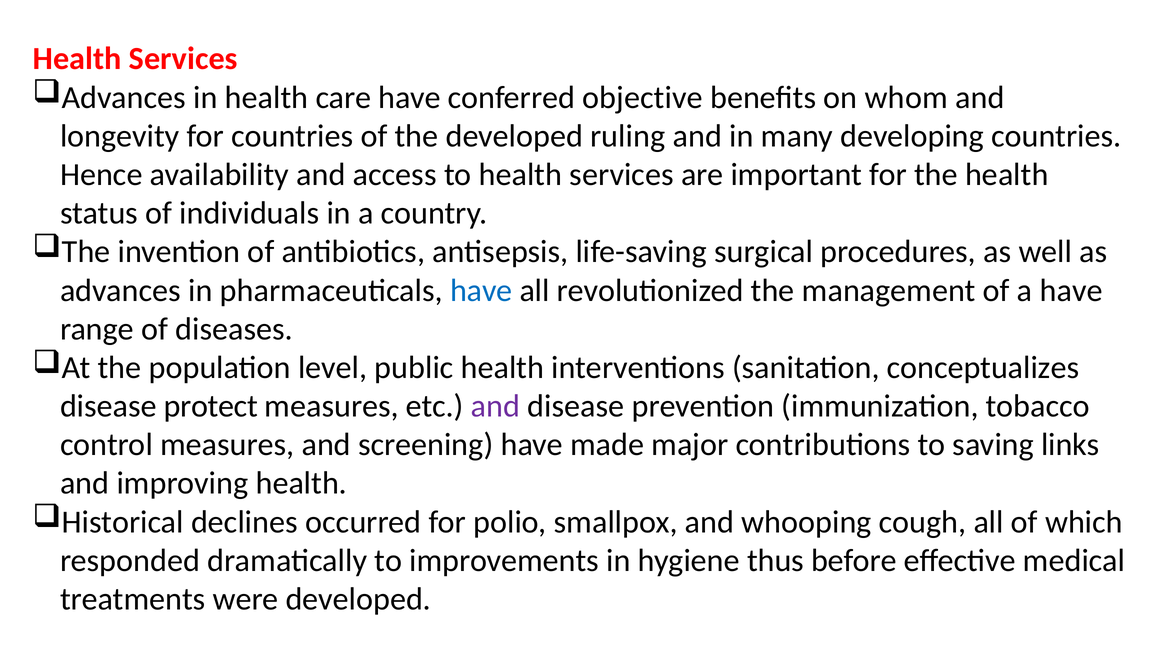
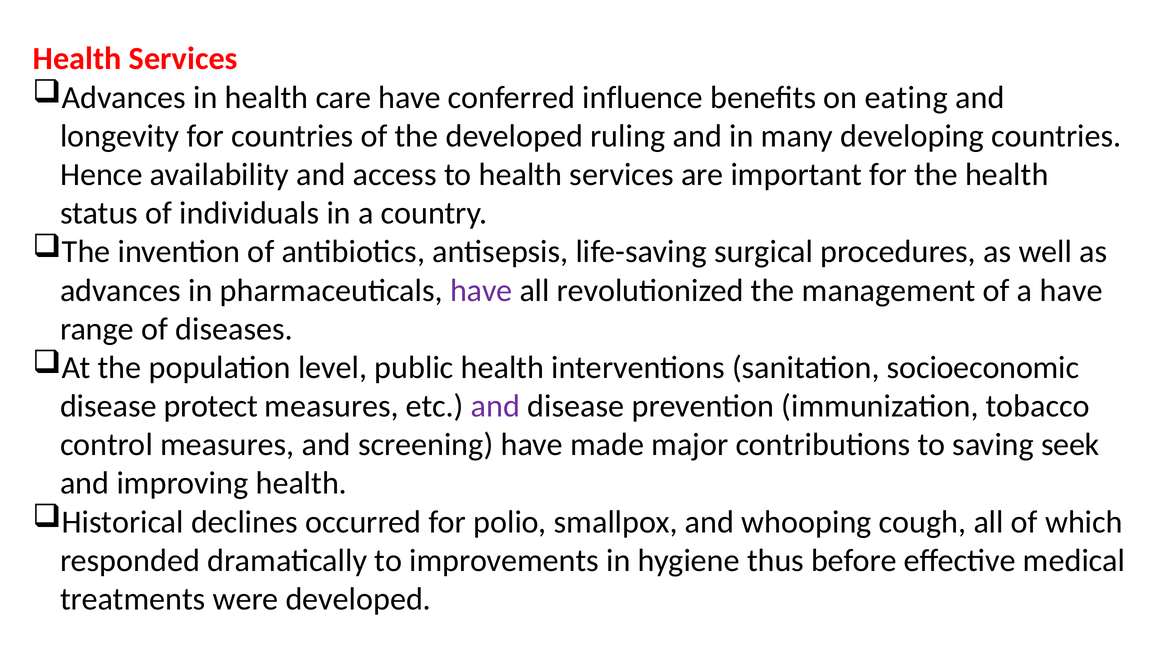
objective: objective -> influence
whom: whom -> eating
have at (481, 291) colour: blue -> purple
conceptualizes: conceptualizes -> socioeconomic
links: links -> seek
